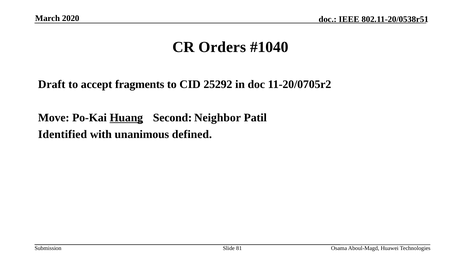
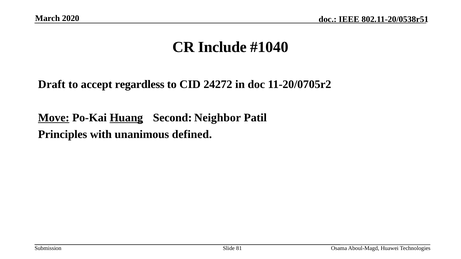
Orders: Orders -> Include
fragments: fragments -> regardless
25292: 25292 -> 24272
Move underline: none -> present
Identified: Identified -> Principles
